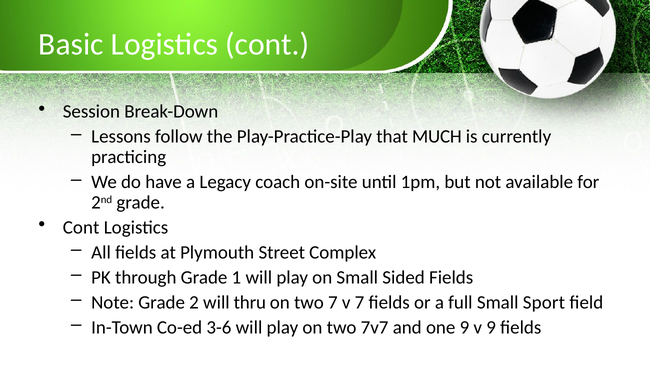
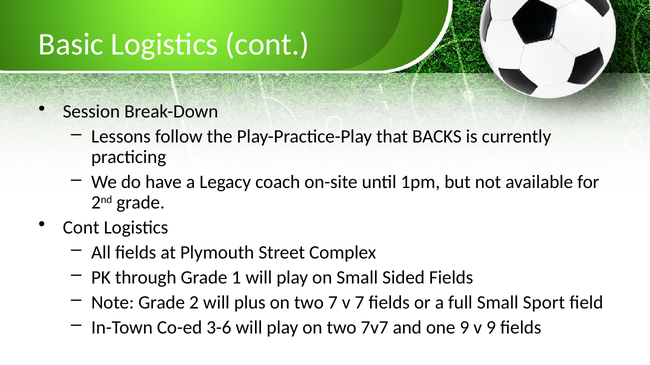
MUCH: MUCH -> BACKS
thru: thru -> plus
